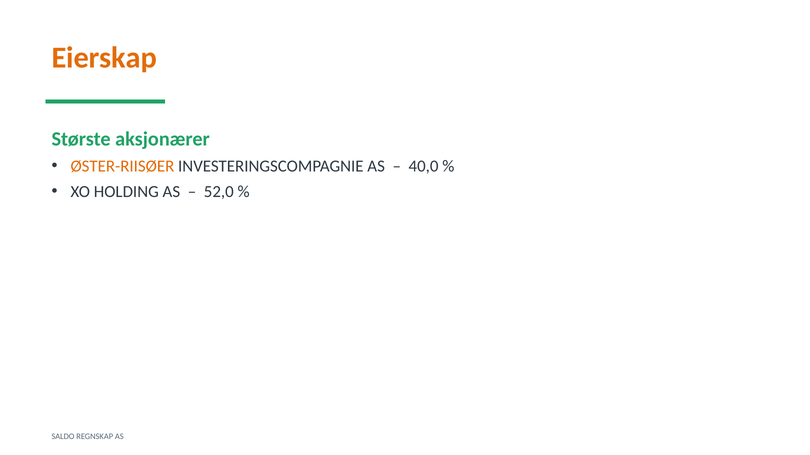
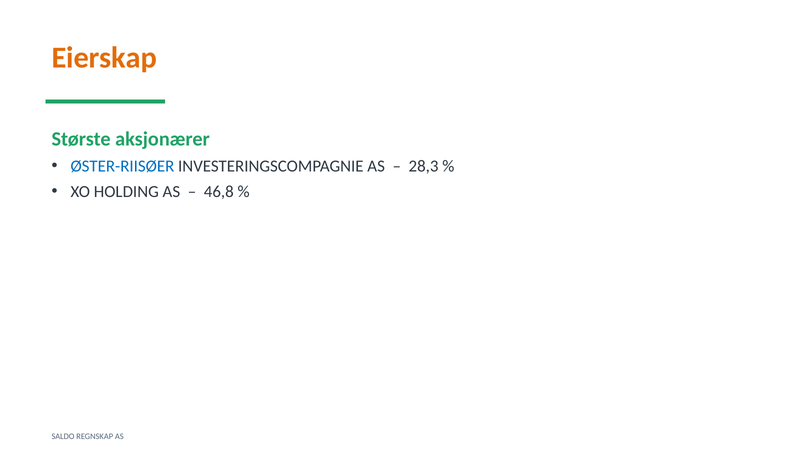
ØSTER-RIISØER colour: orange -> blue
40,0: 40,0 -> 28,3
52,0: 52,0 -> 46,8
